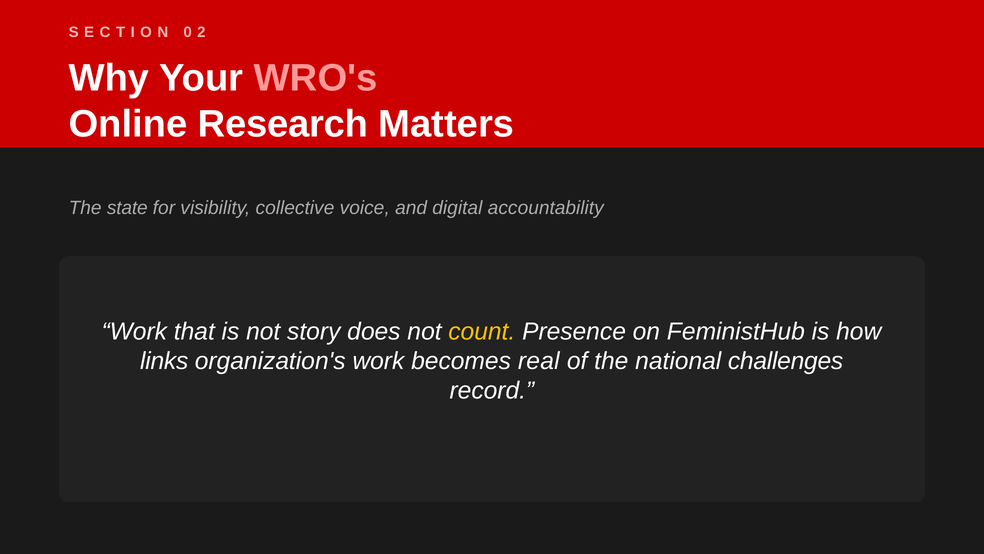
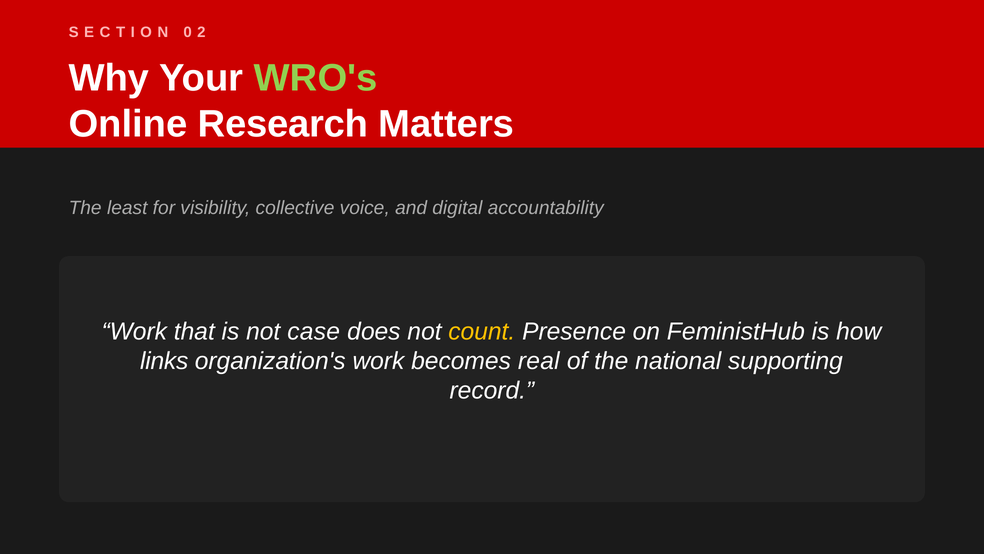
WRO's colour: pink -> light green
state: state -> least
story: story -> case
challenges: challenges -> supporting
